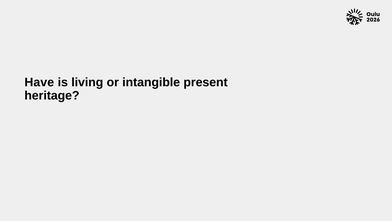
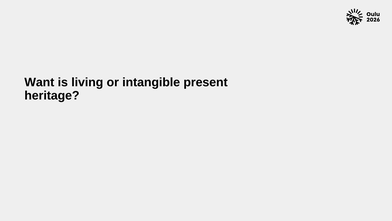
Have: Have -> Want
